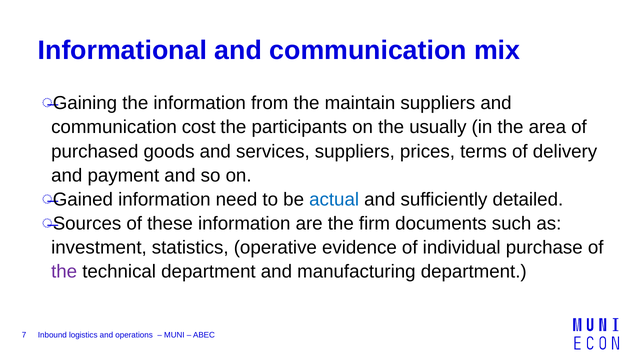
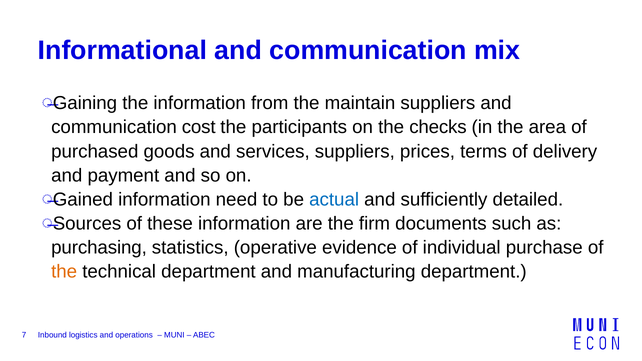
usually: usually -> checks
investment: investment -> purchasing
the at (64, 272) colour: purple -> orange
